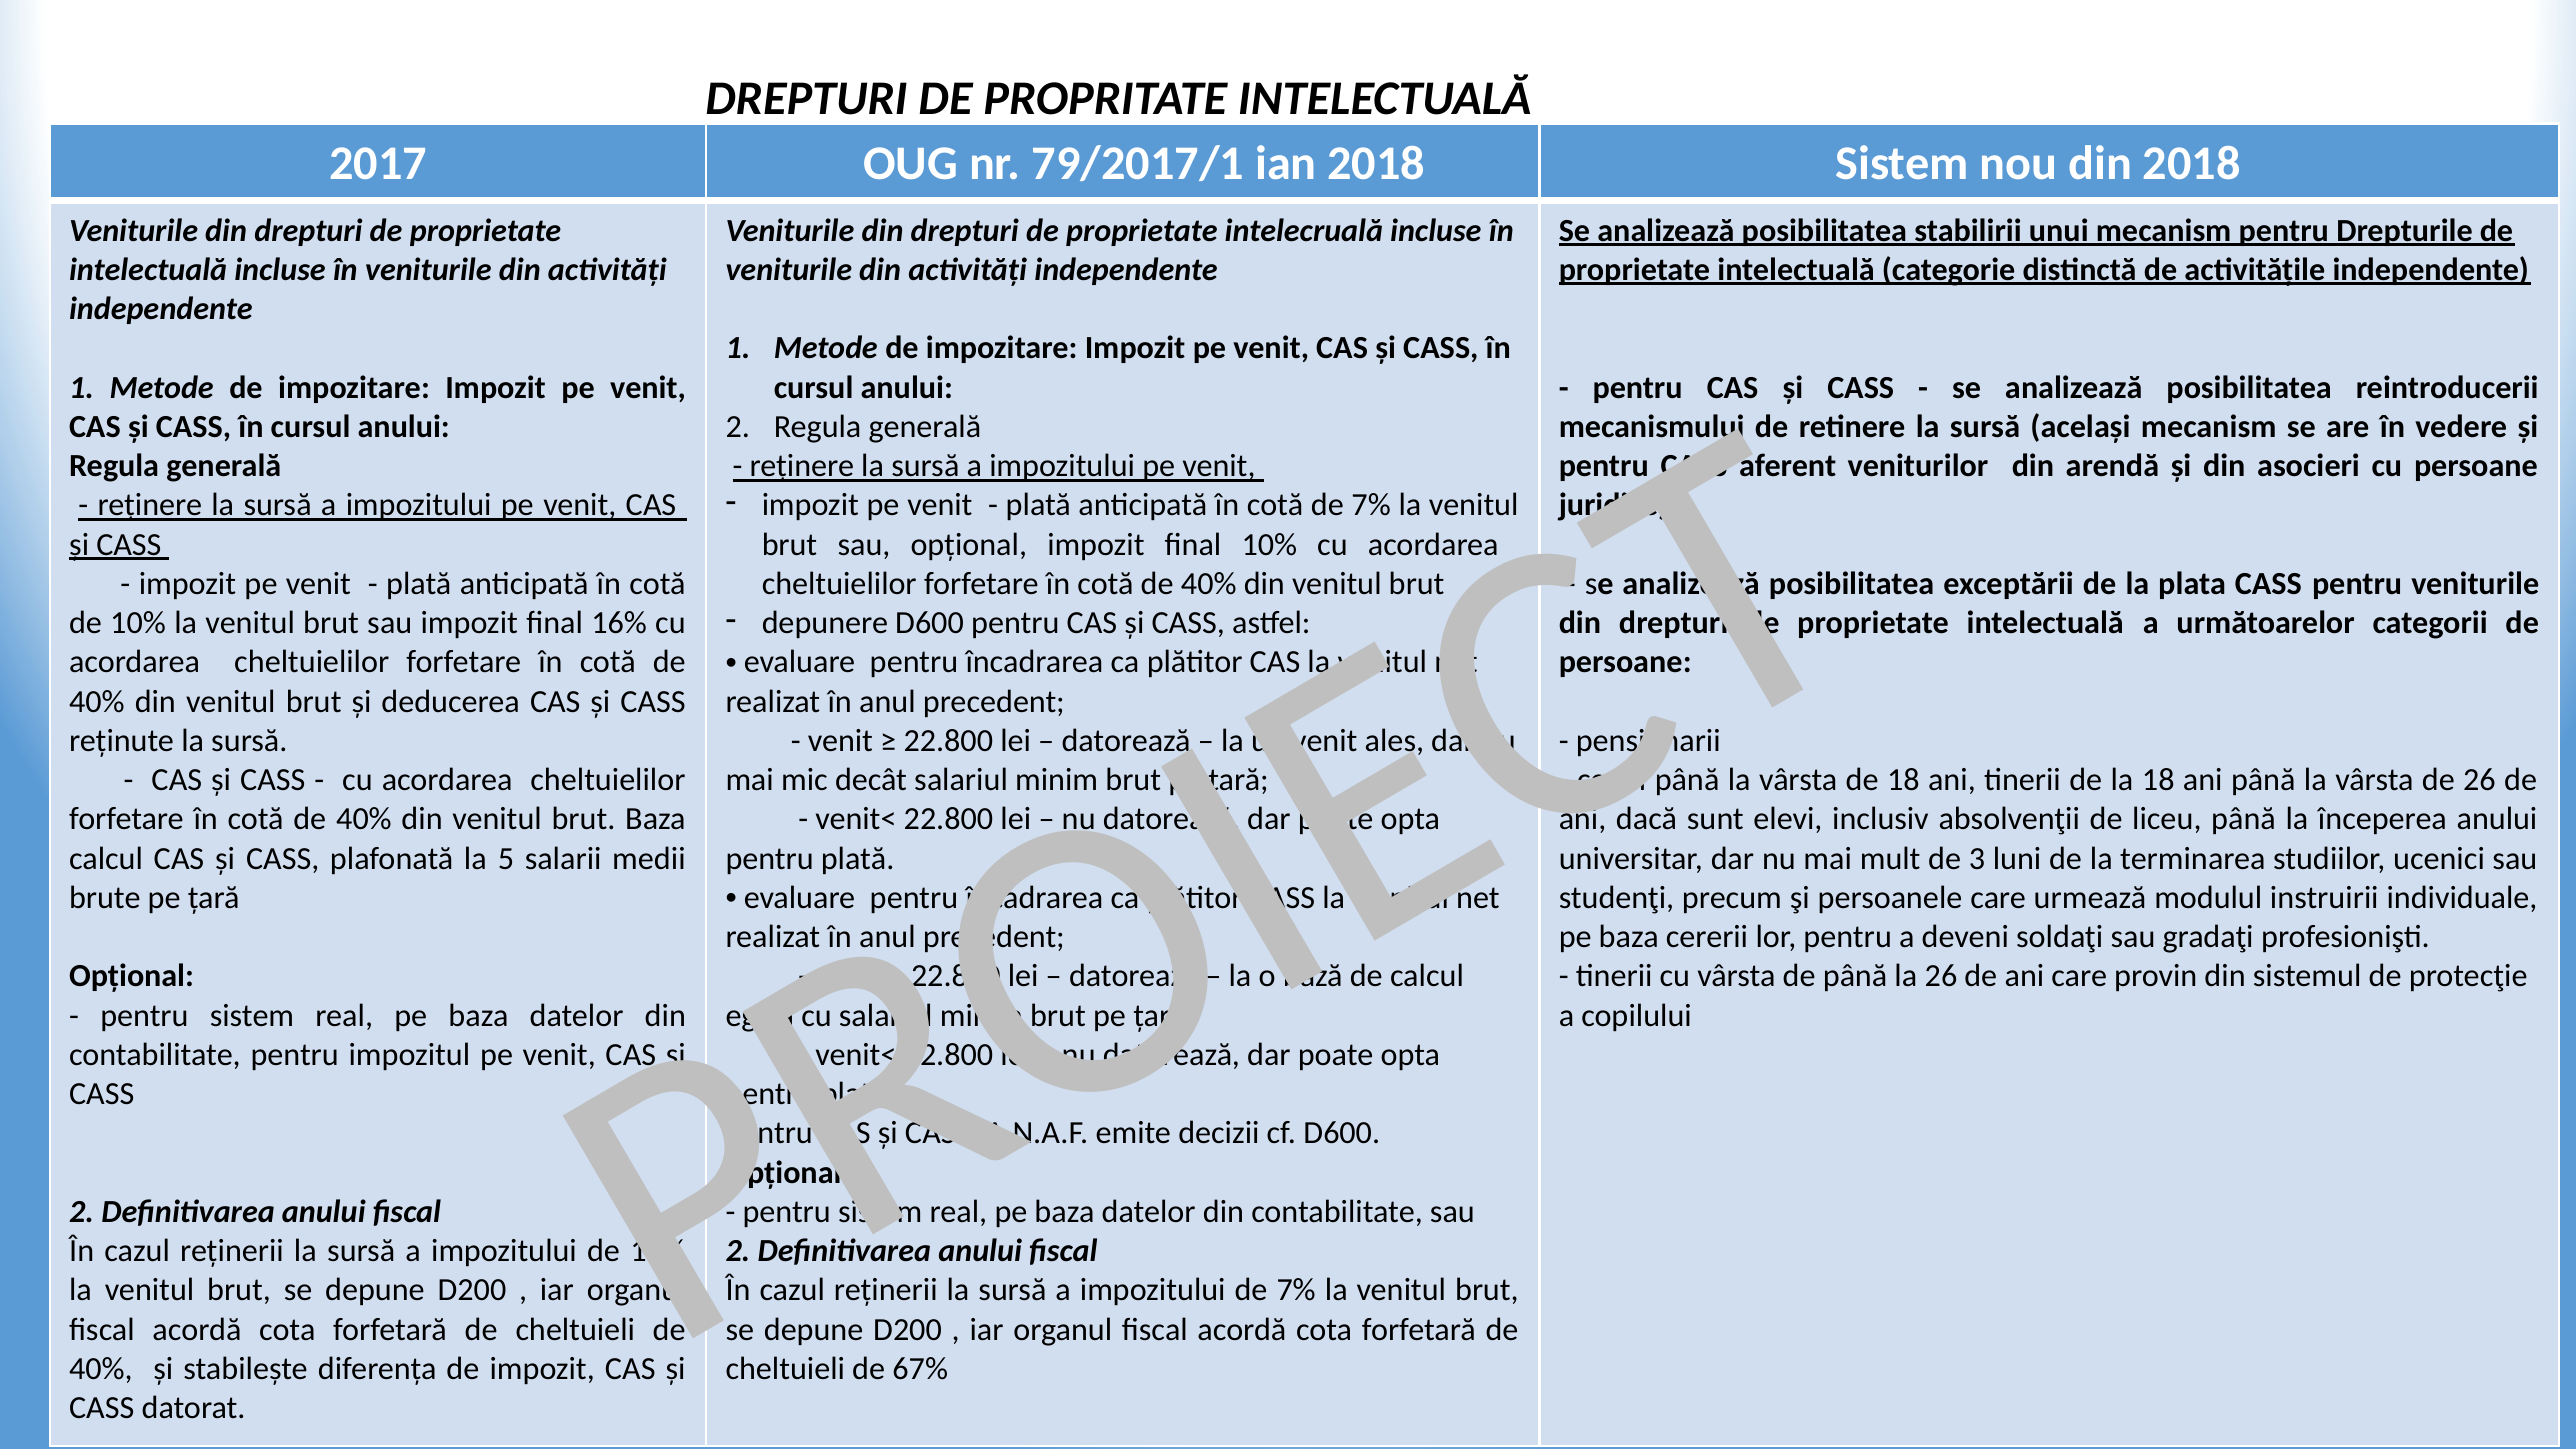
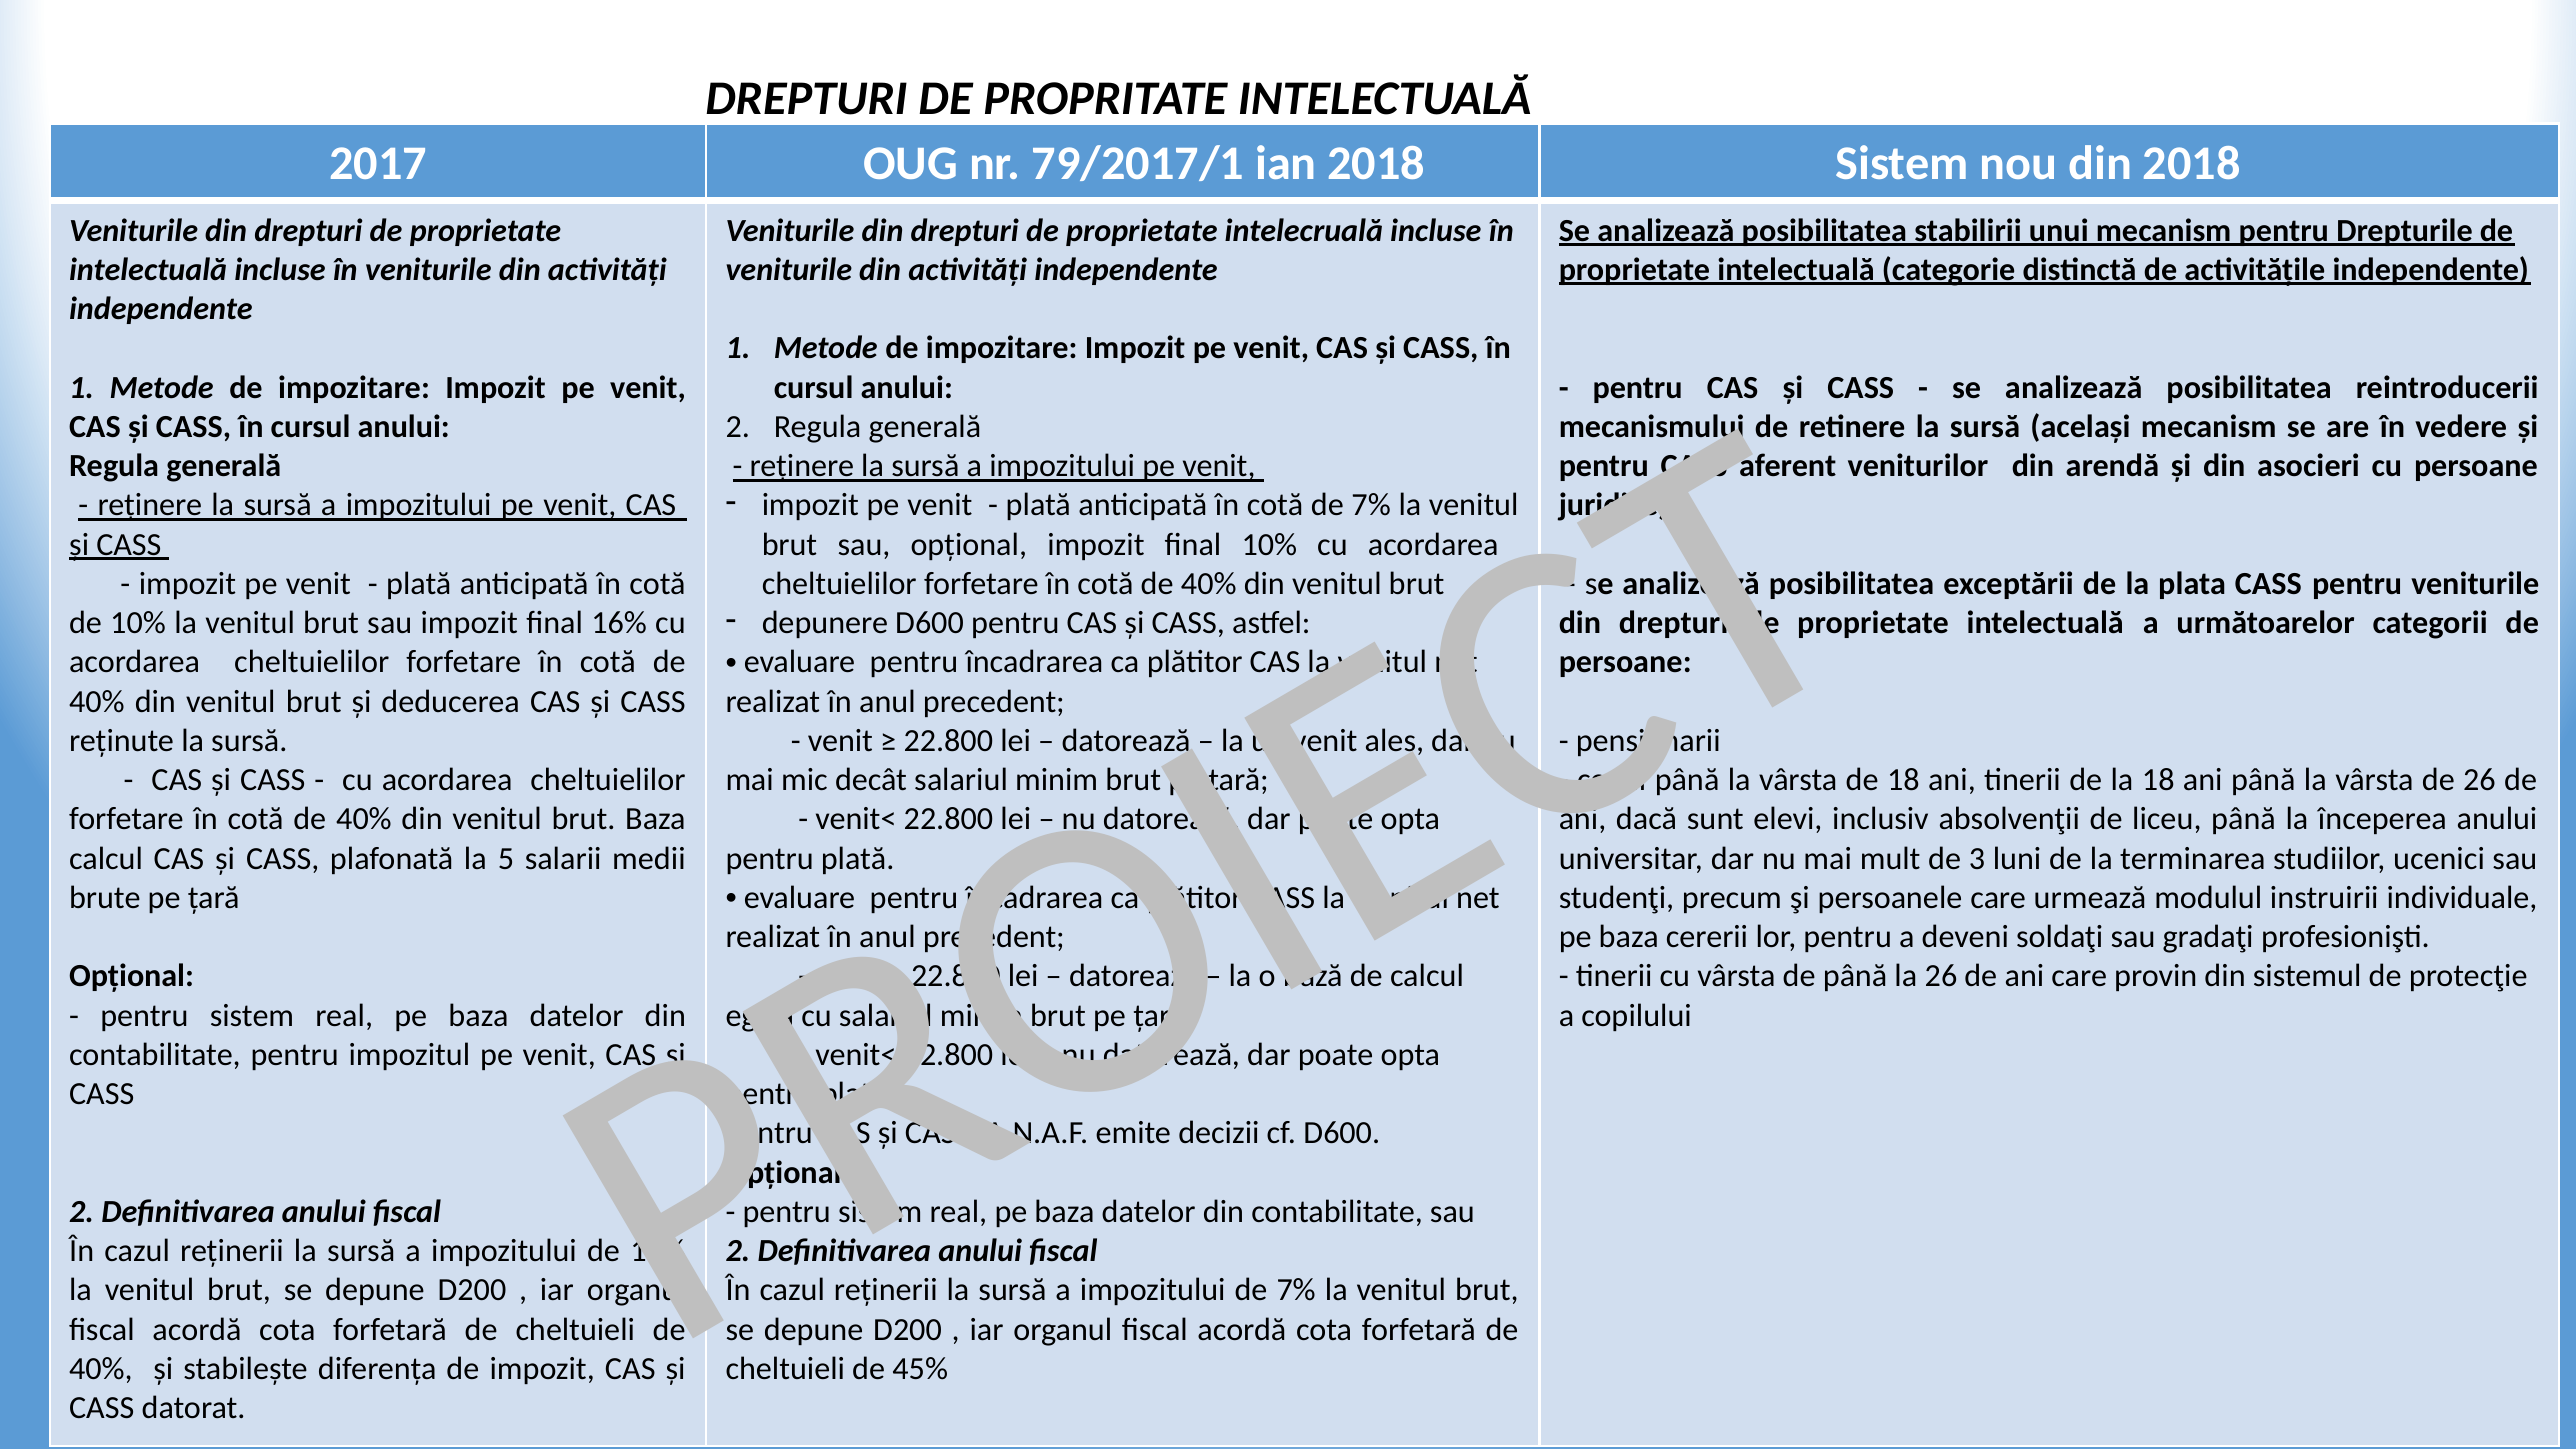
67%: 67% -> 45%
